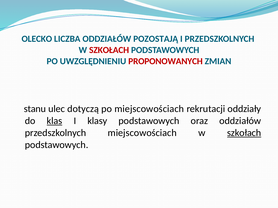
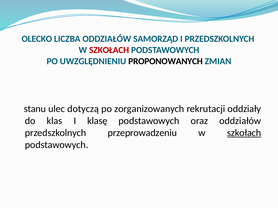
POZOSTAJĄ: POZOSTAJĄ -> SAMORZĄD
PROPONOWANYCH colour: red -> black
po miejscowościach: miejscowościach -> zorganizowanych
klas underline: present -> none
klasy: klasy -> klasę
przedszkolnych miejscowościach: miejscowościach -> przeprowadzeniu
